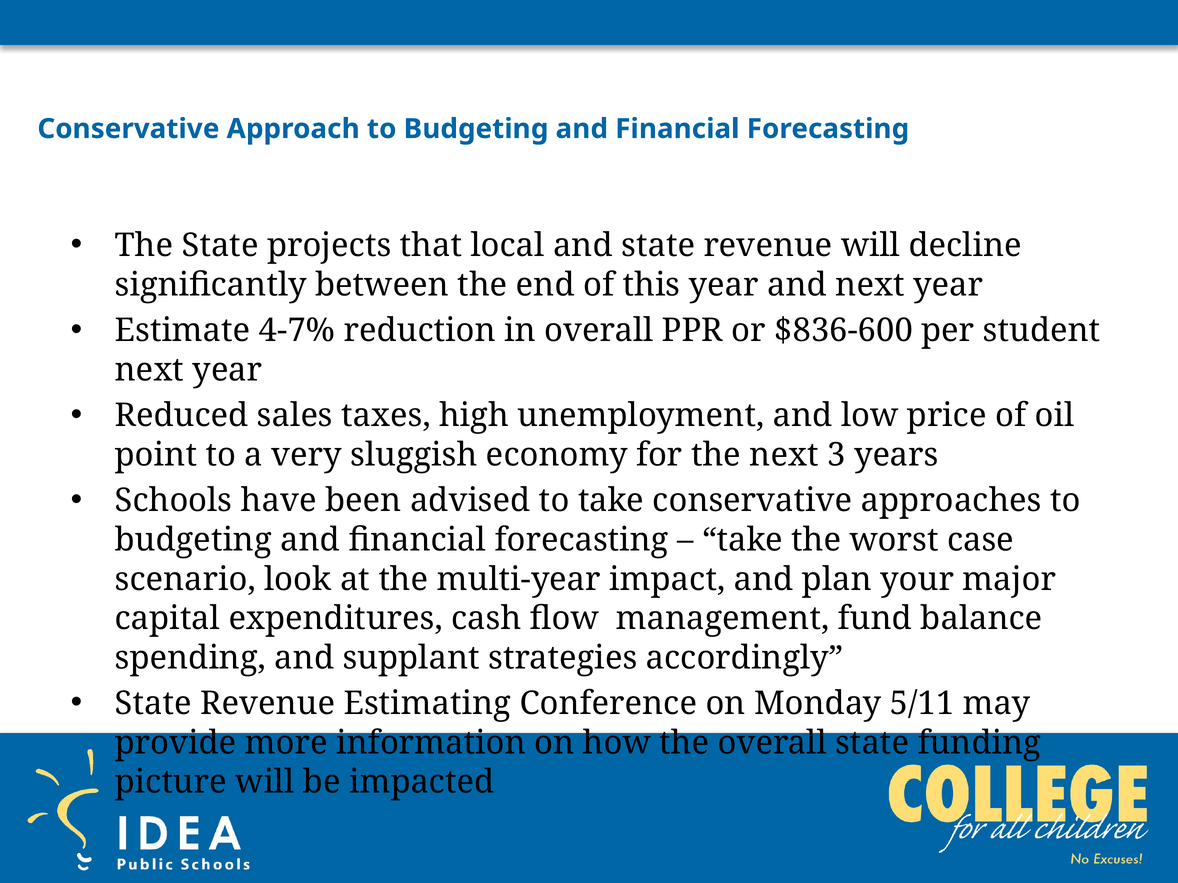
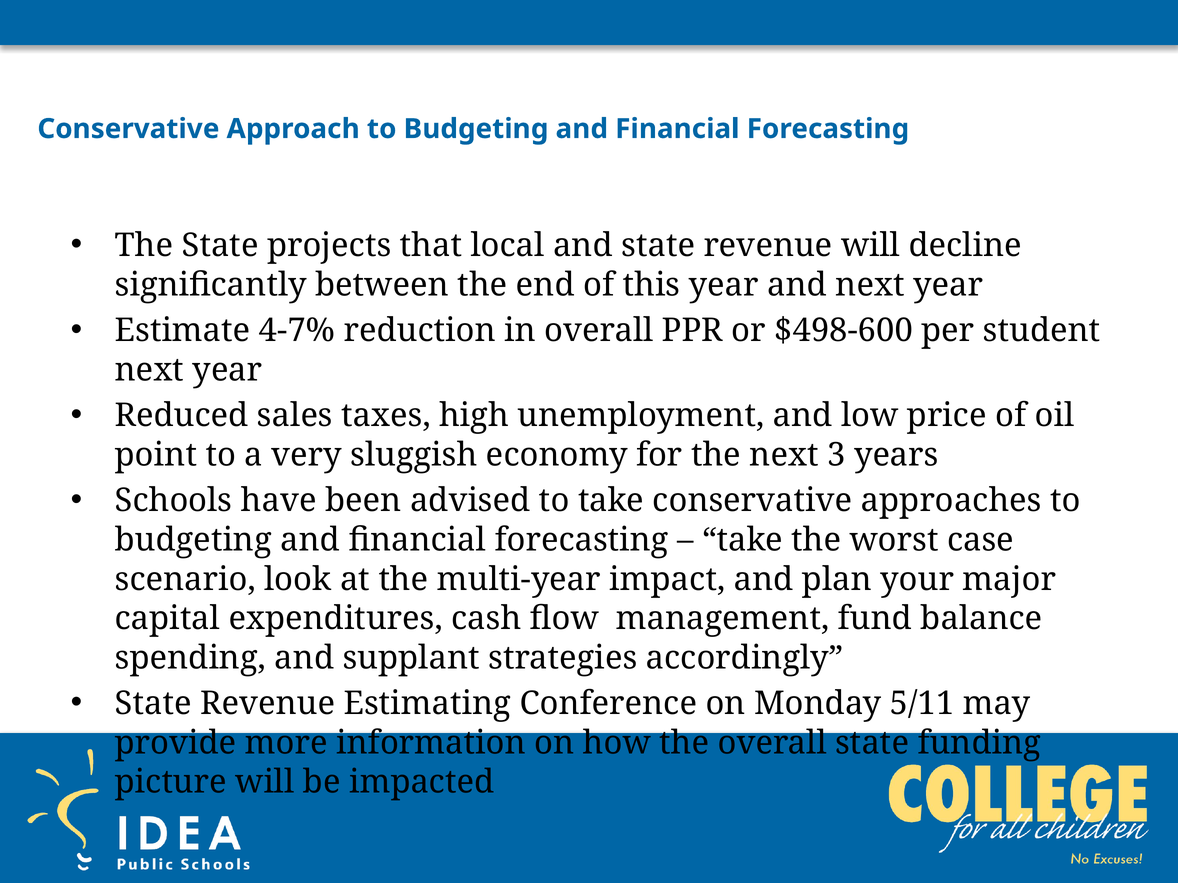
$836-600: $836-600 -> $498-600
